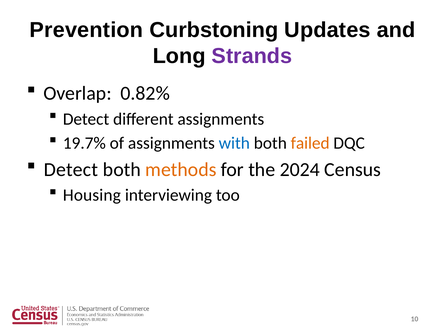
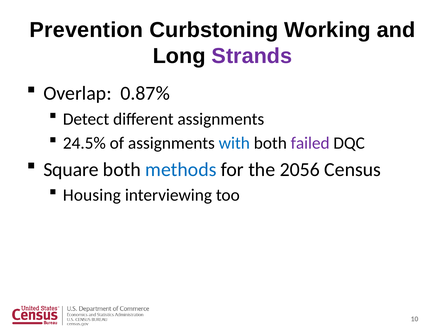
Updates: Updates -> Working
0.82%: 0.82% -> 0.87%
19.7%: 19.7% -> 24.5%
failed colour: orange -> purple
Detect at (71, 169): Detect -> Square
methods colour: orange -> blue
2024: 2024 -> 2056
